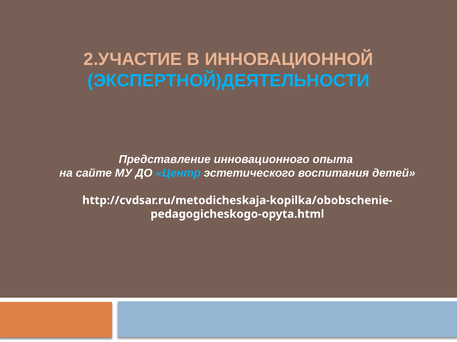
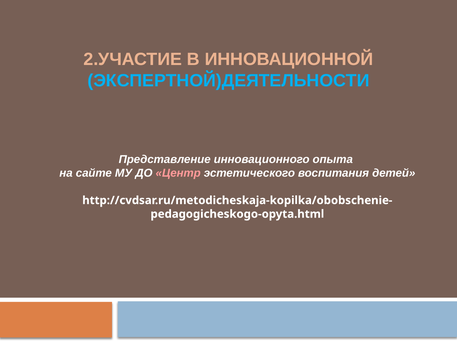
Центр colour: light blue -> pink
